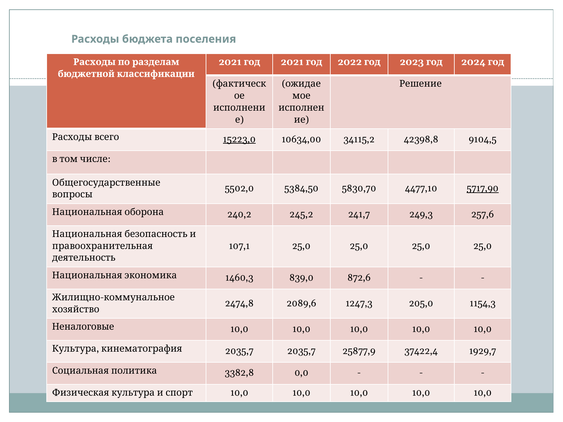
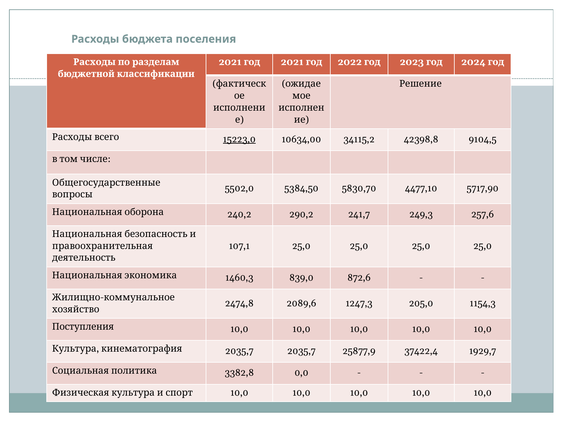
5717,90 underline: present -> none
245,2: 245,2 -> 290,2
Неналоговые: Неналоговые -> Поступления
